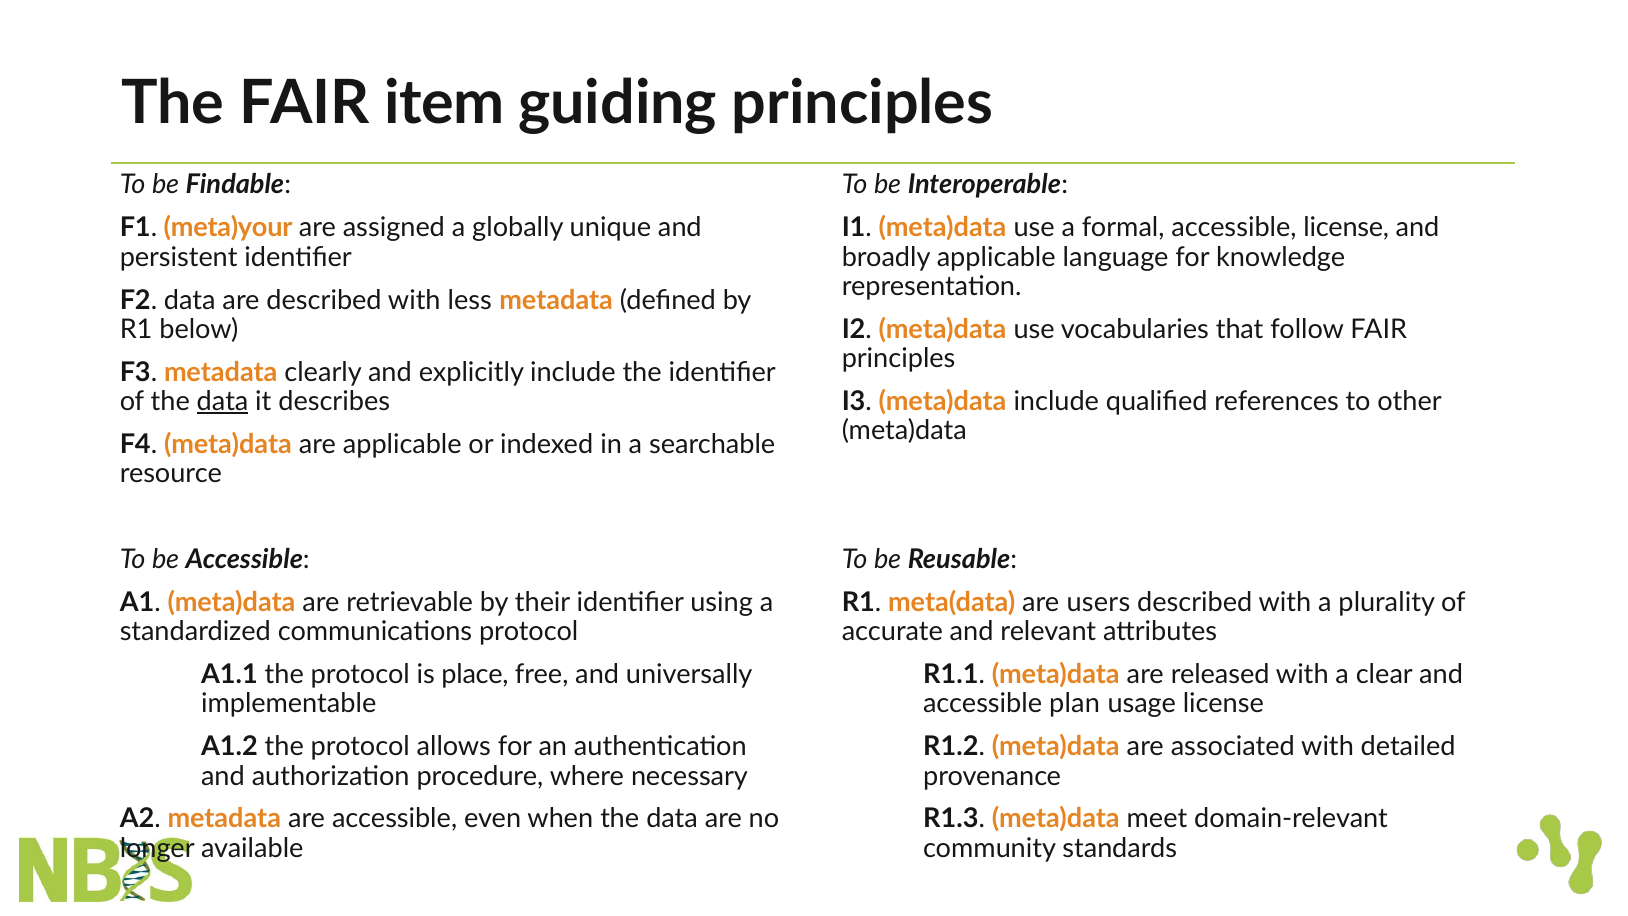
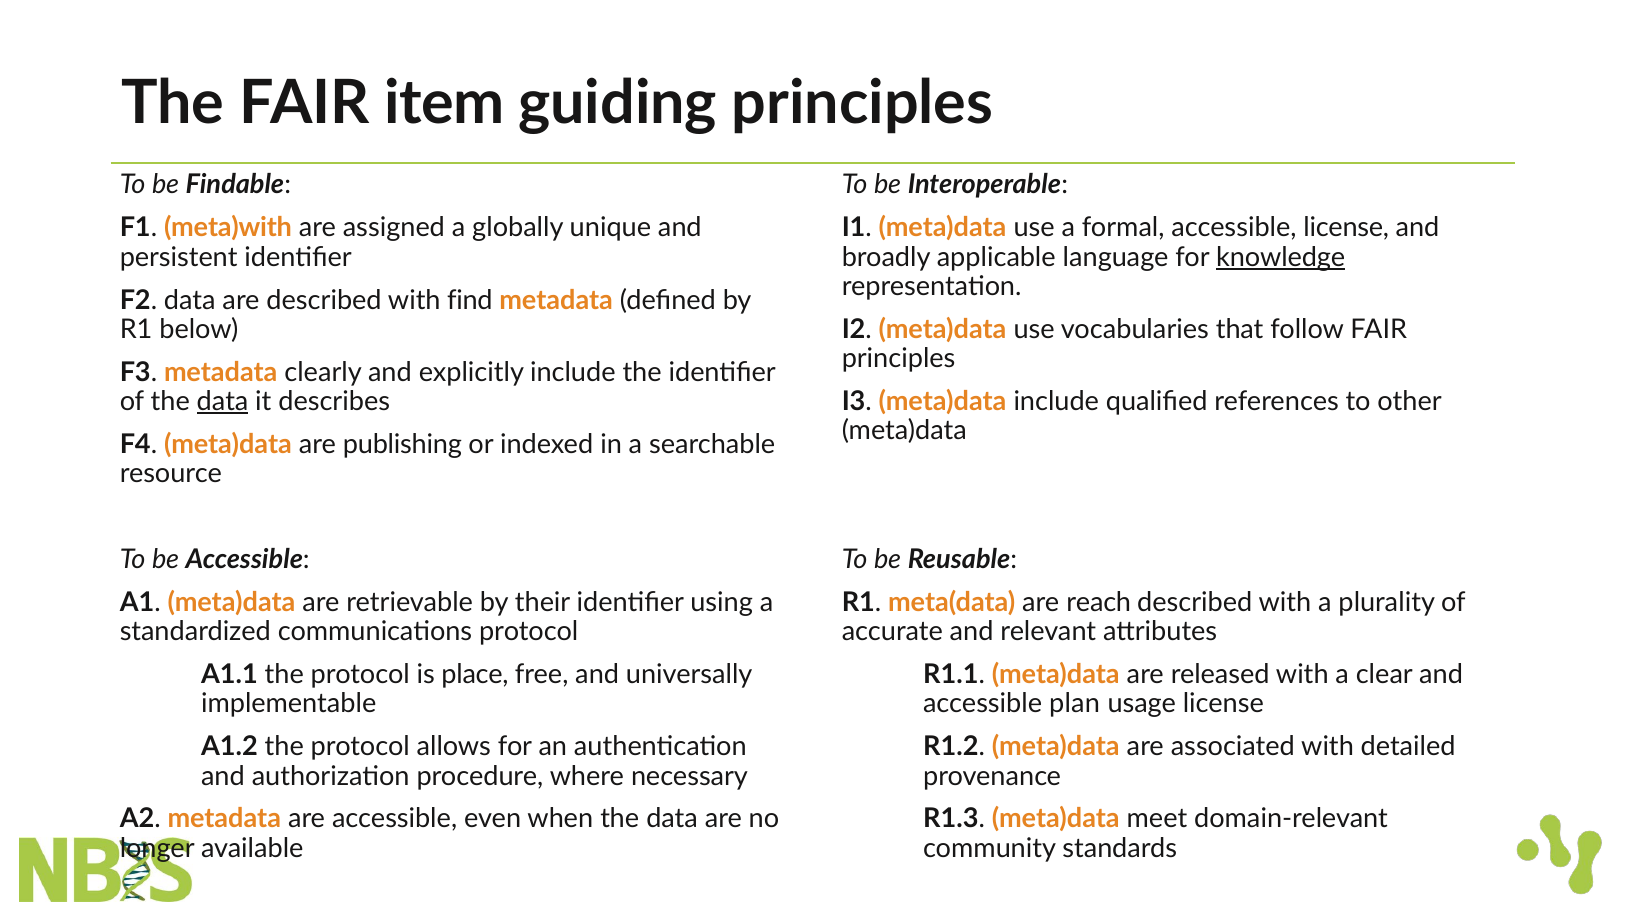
meta)your: meta)your -> meta)with
knowledge underline: none -> present
less: less -> find
are applicable: applicable -> publishing
users: users -> reach
